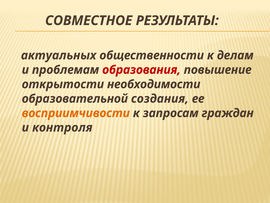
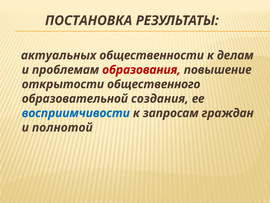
СОВМЕСТНОЕ: СОВМЕСТНОЕ -> ПОСТАНОВКА
необходимости: необходимости -> общественного
восприимчивости colour: orange -> blue
контроля: контроля -> полнотой
